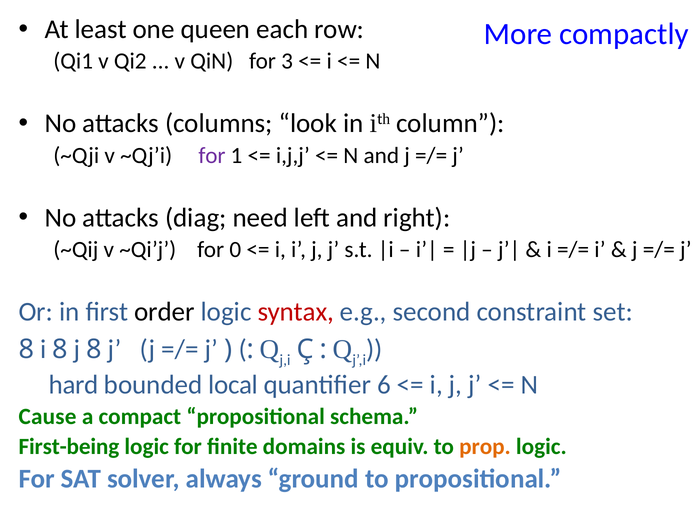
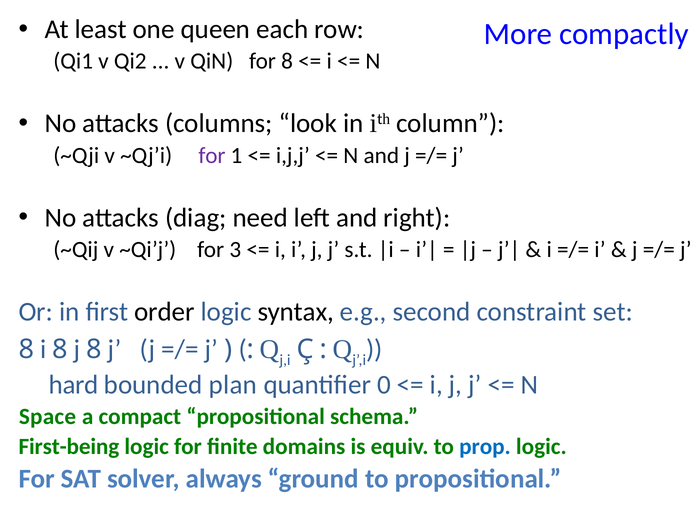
for 3: 3 -> 8
0: 0 -> 3
syntax colour: red -> black
local: local -> plan
6: 6 -> 0
Cause: Cause -> Space
prop colour: orange -> blue
